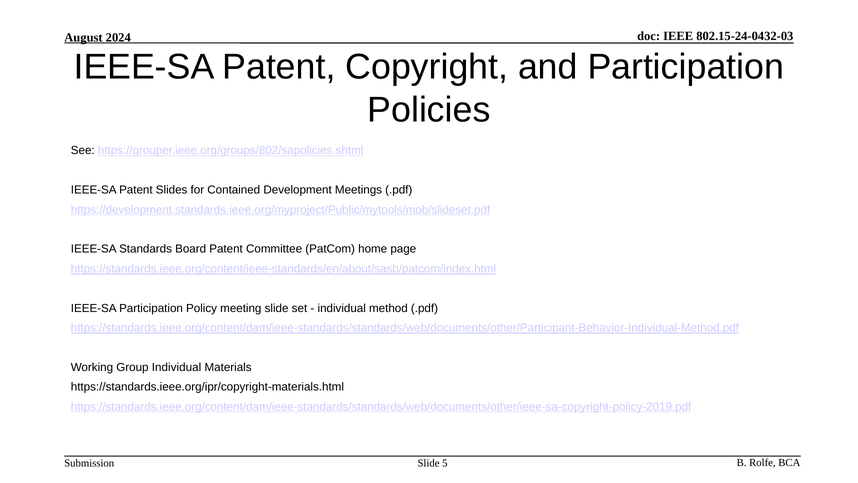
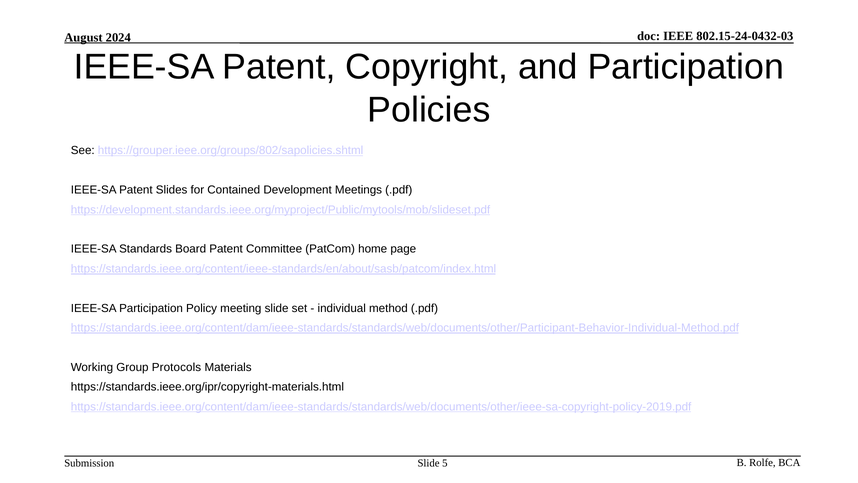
Group Individual: Individual -> Protocols
